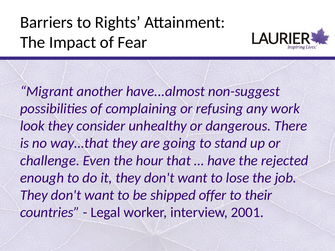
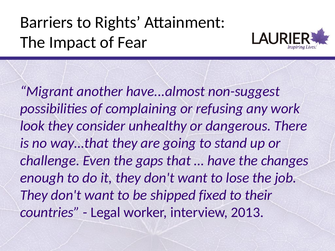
hour: hour -> gaps
rejected: rejected -> changes
offer: offer -> fixed
2001: 2001 -> 2013
